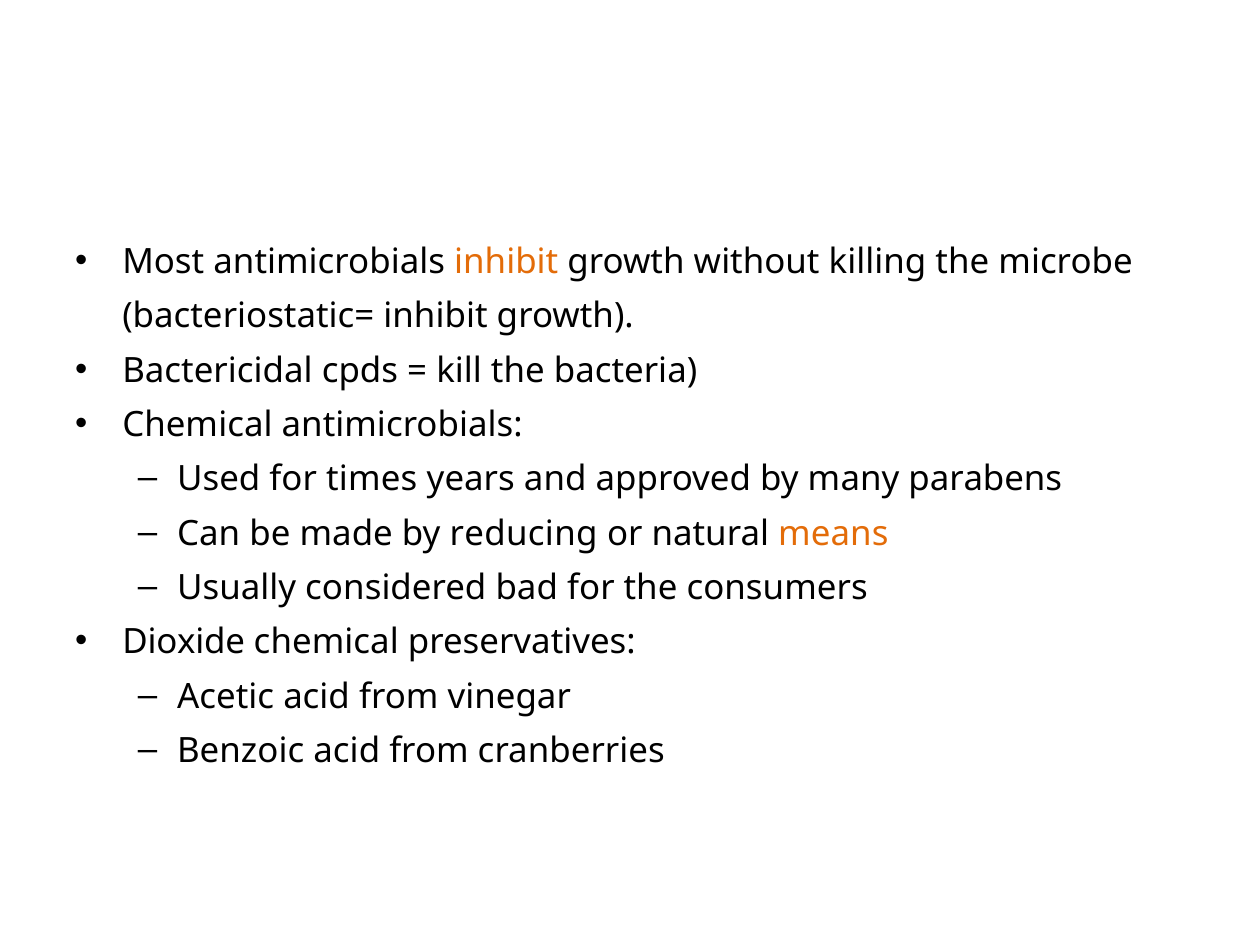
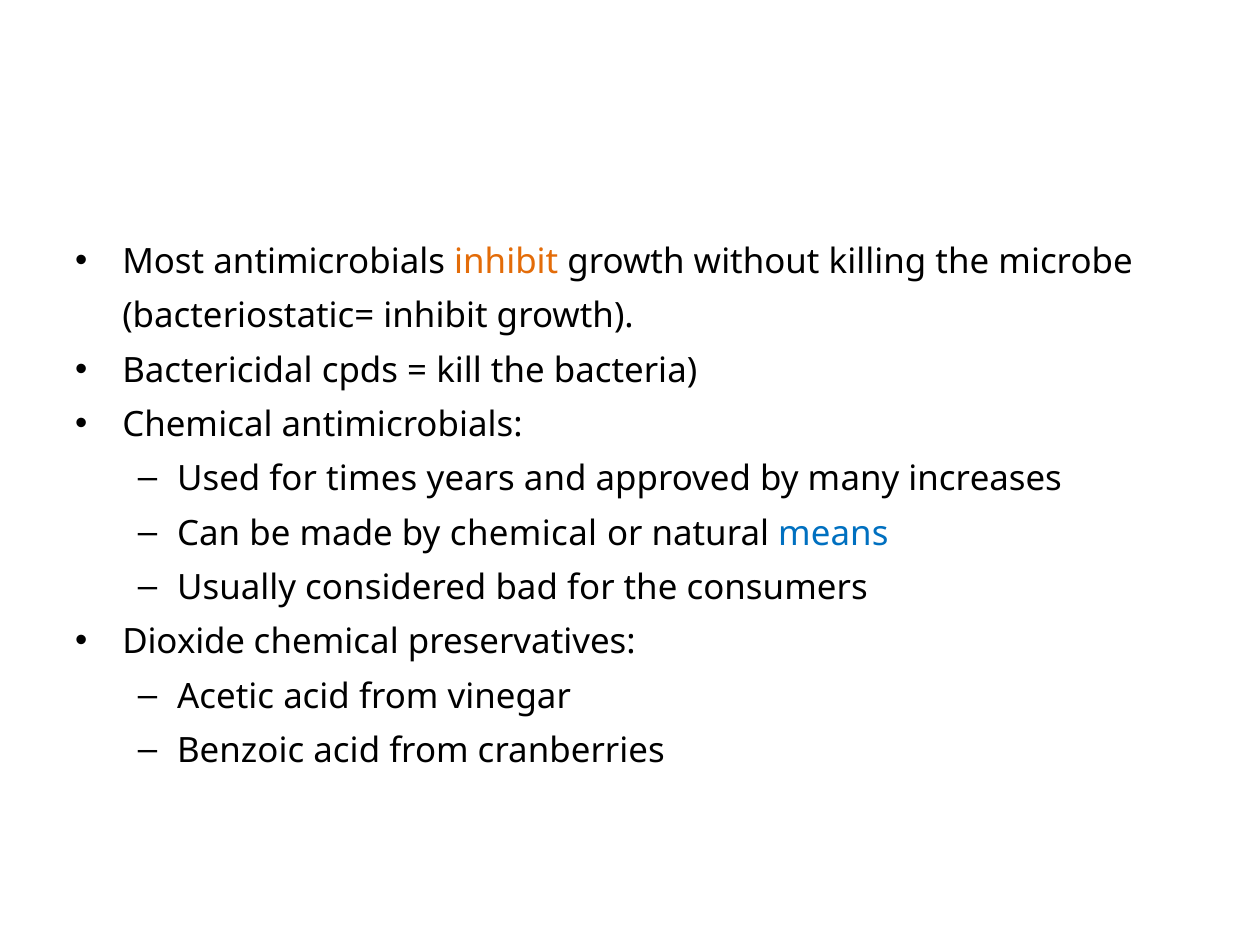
parabens: parabens -> increases
by reducing: reducing -> chemical
means colour: orange -> blue
